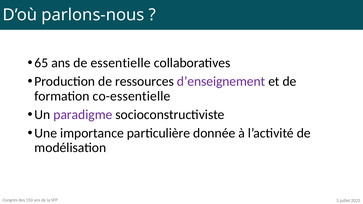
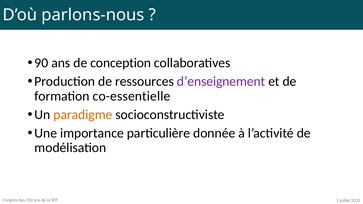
65: 65 -> 90
essentielle: essentielle -> conception
paradigme colour: purple -> orange
